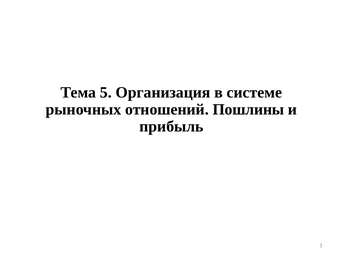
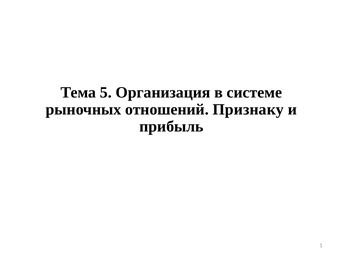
Пошлины: Пошлины -> Признаку
